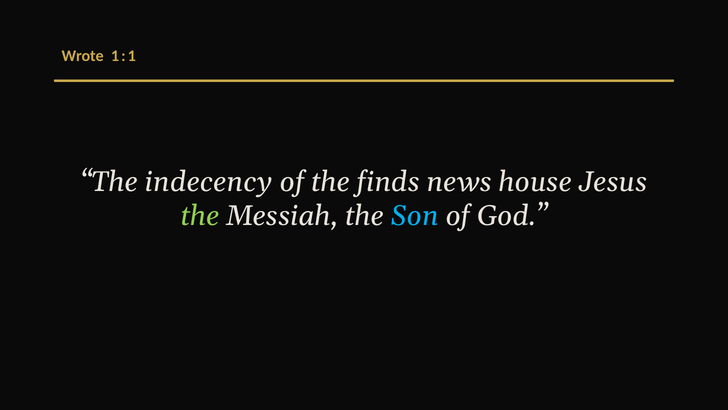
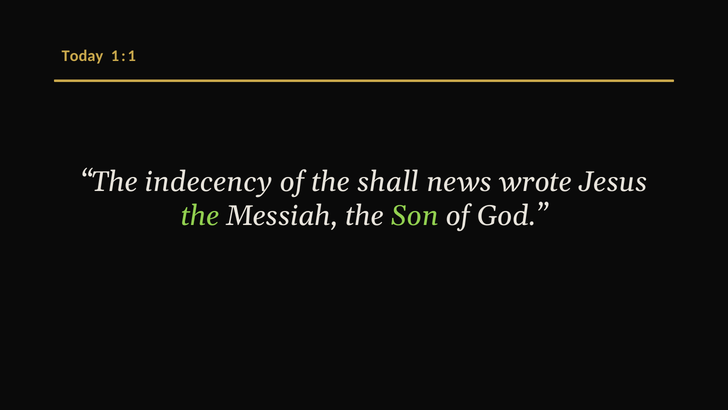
Wrote: Wrote -> Today
finds: finds -> shall
house: house -> wrote
Son colour: light blue -> light green
